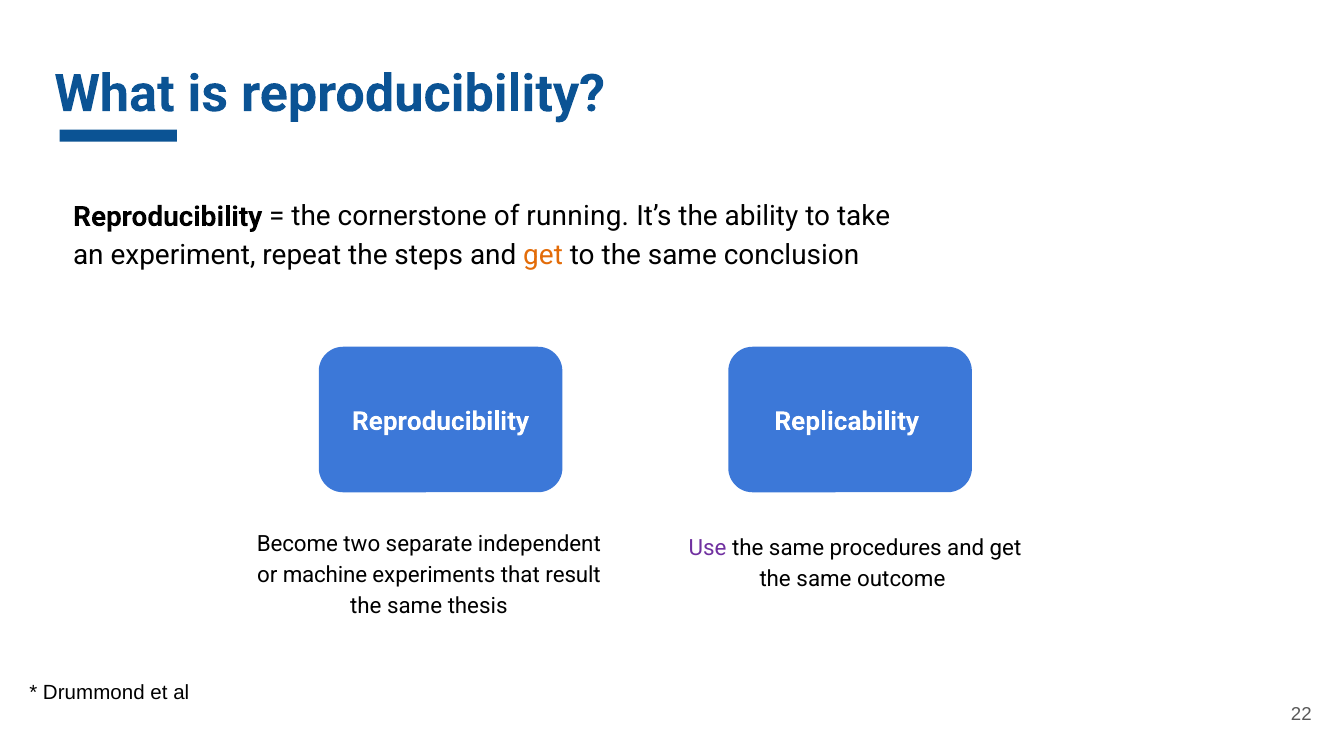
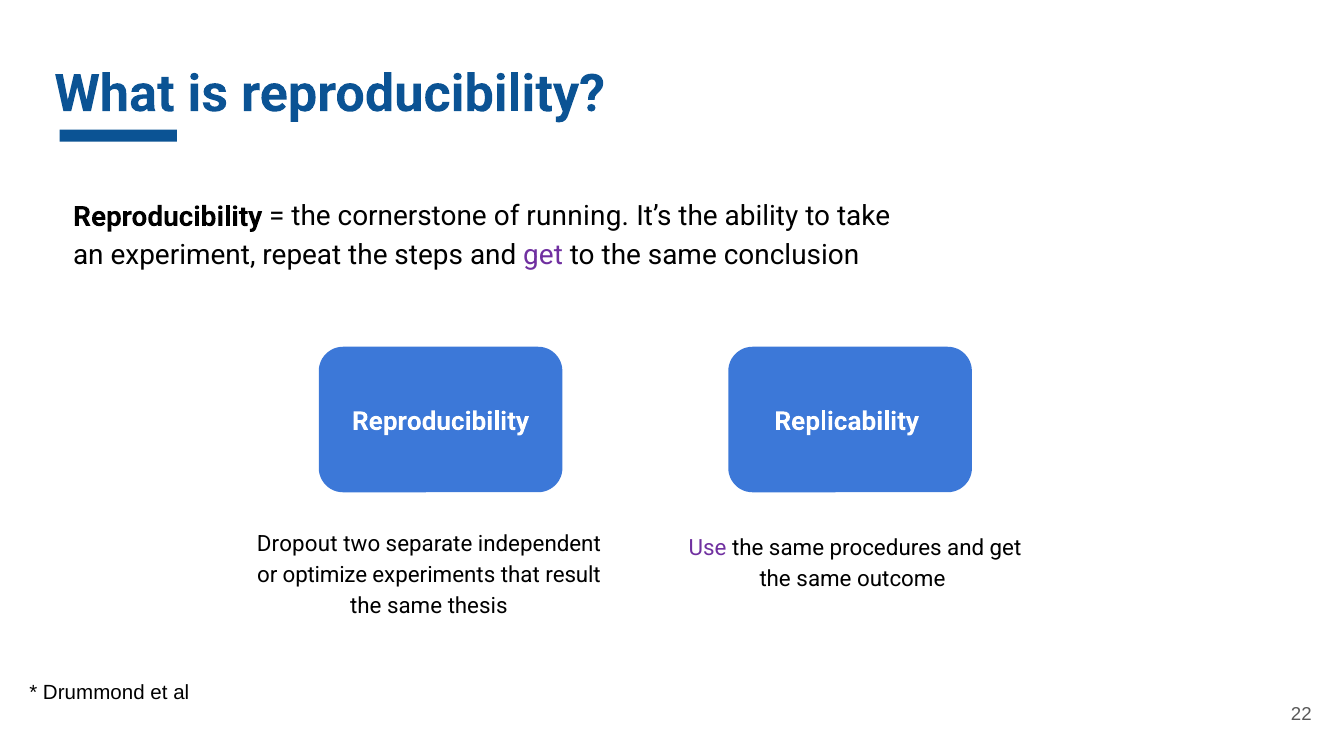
get at (543, 255) colour: orange -> purple
Become: Become -> Dropout
machine: machine -> optimize
